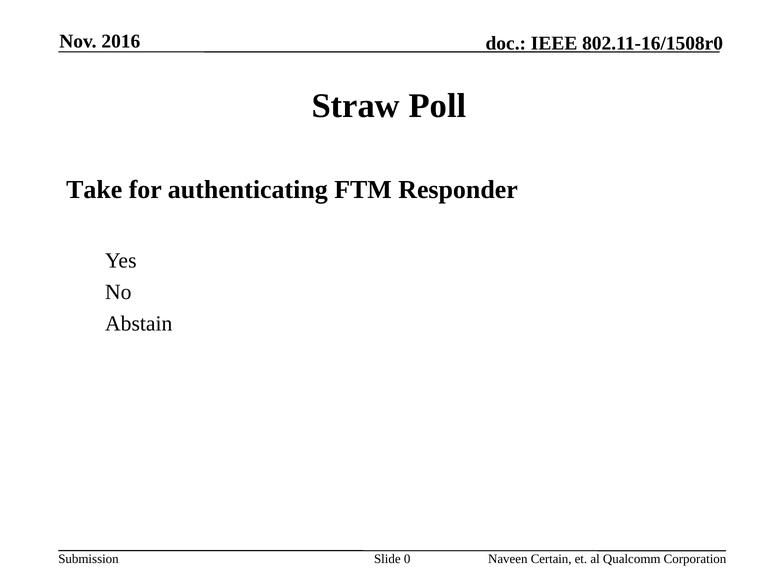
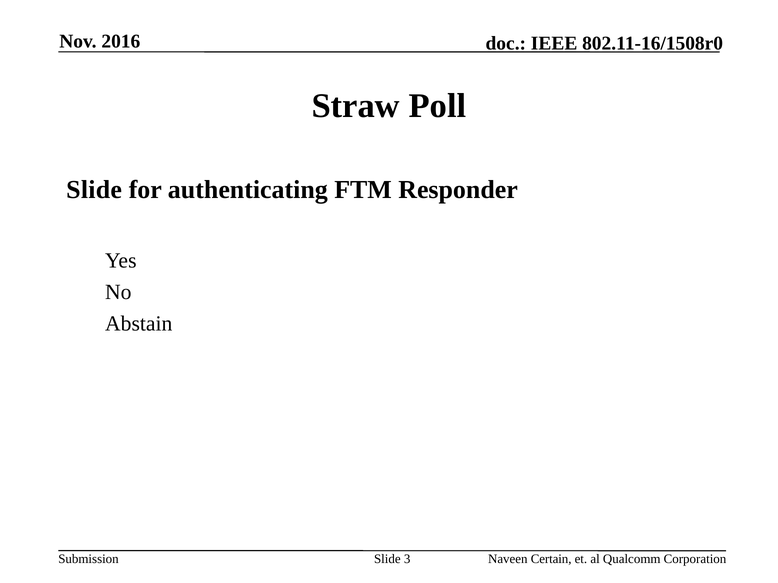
Take at (94, 190): Take -> Slide
0: 0 -> 3
